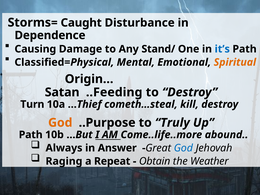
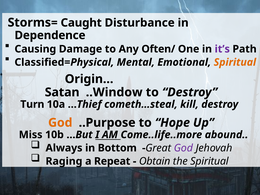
Stand/: Stand/ -> Often/
it’s colour: blue -> purple
..Feeding: ..Feeding -> ..Window
Truly: Truly -> Hope
Path at (31, 135): Path -> Miss
Answer: Answer -> Bottom
God at (183, 148) colour: blue -> purple
the Weather: Weather -> Spiritual
